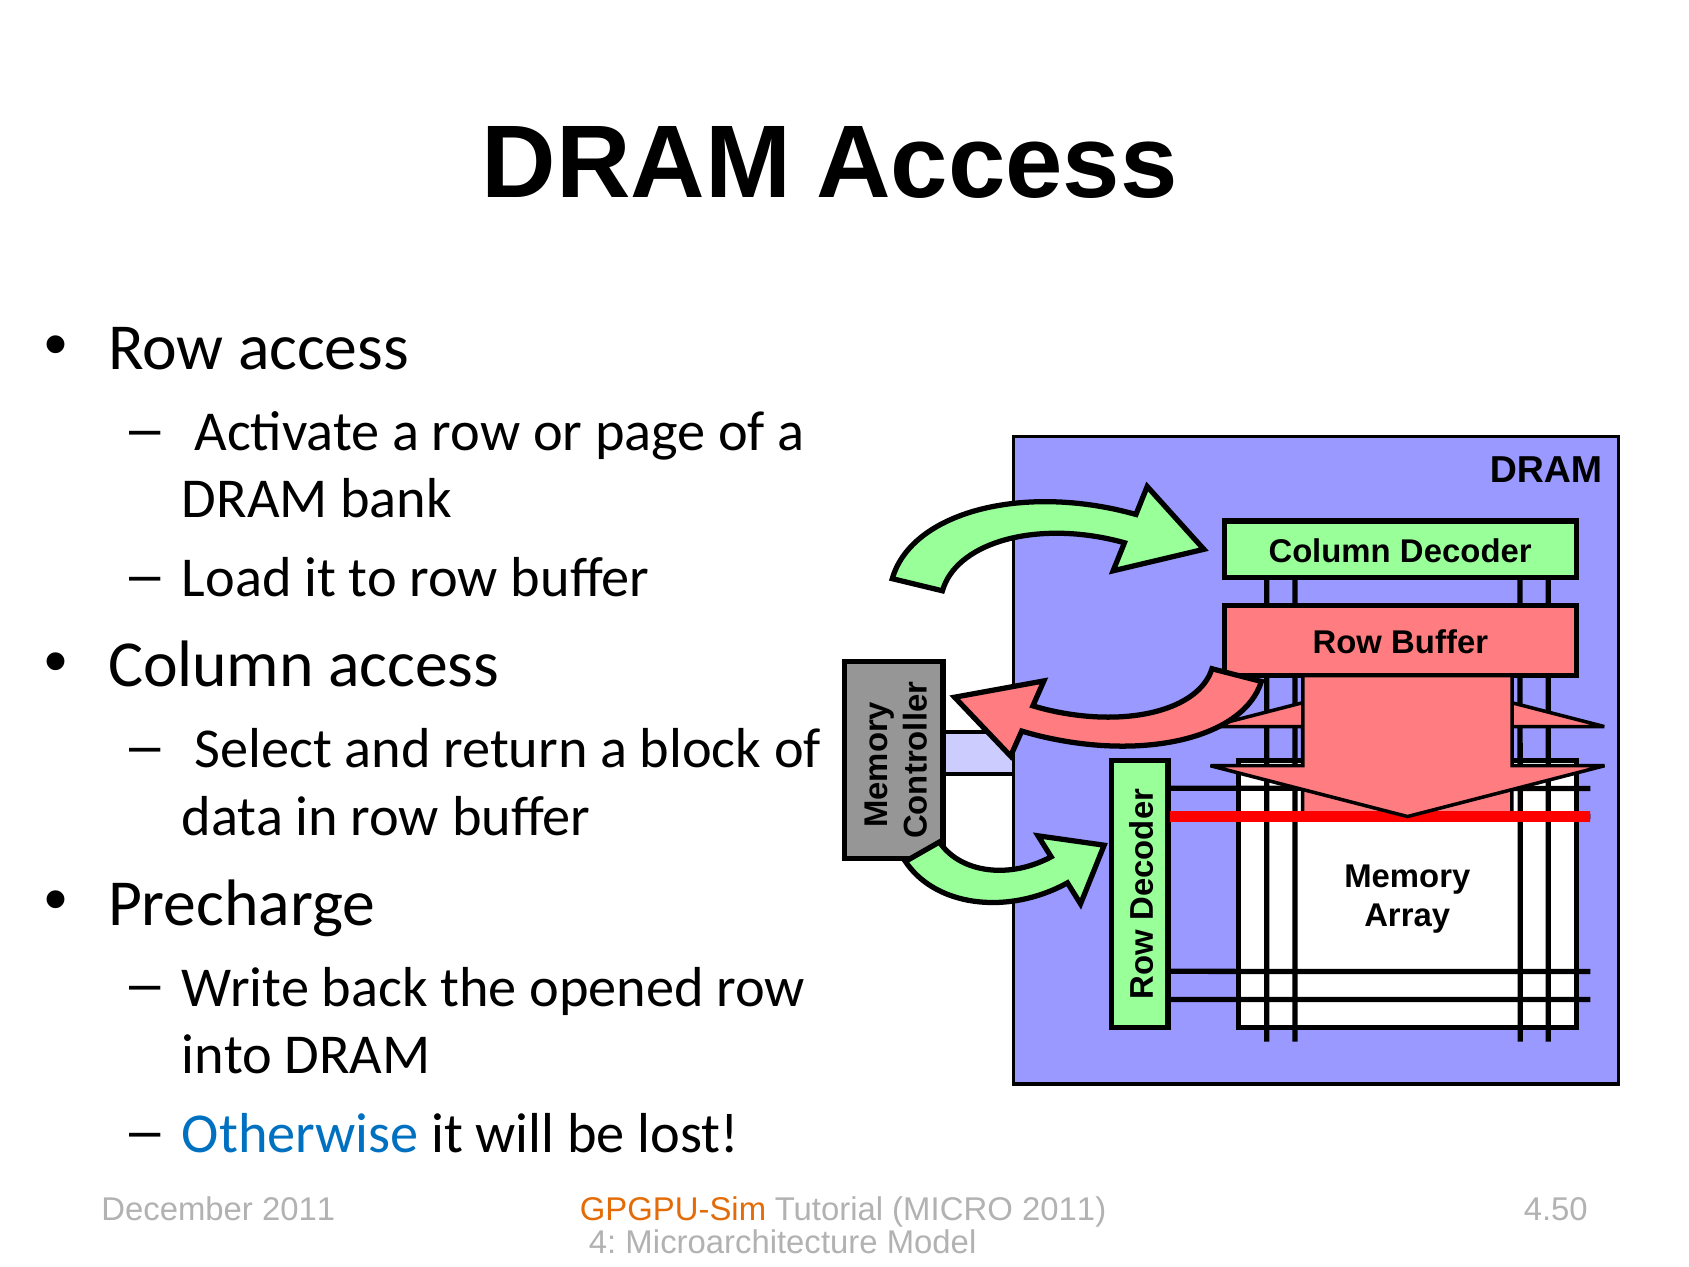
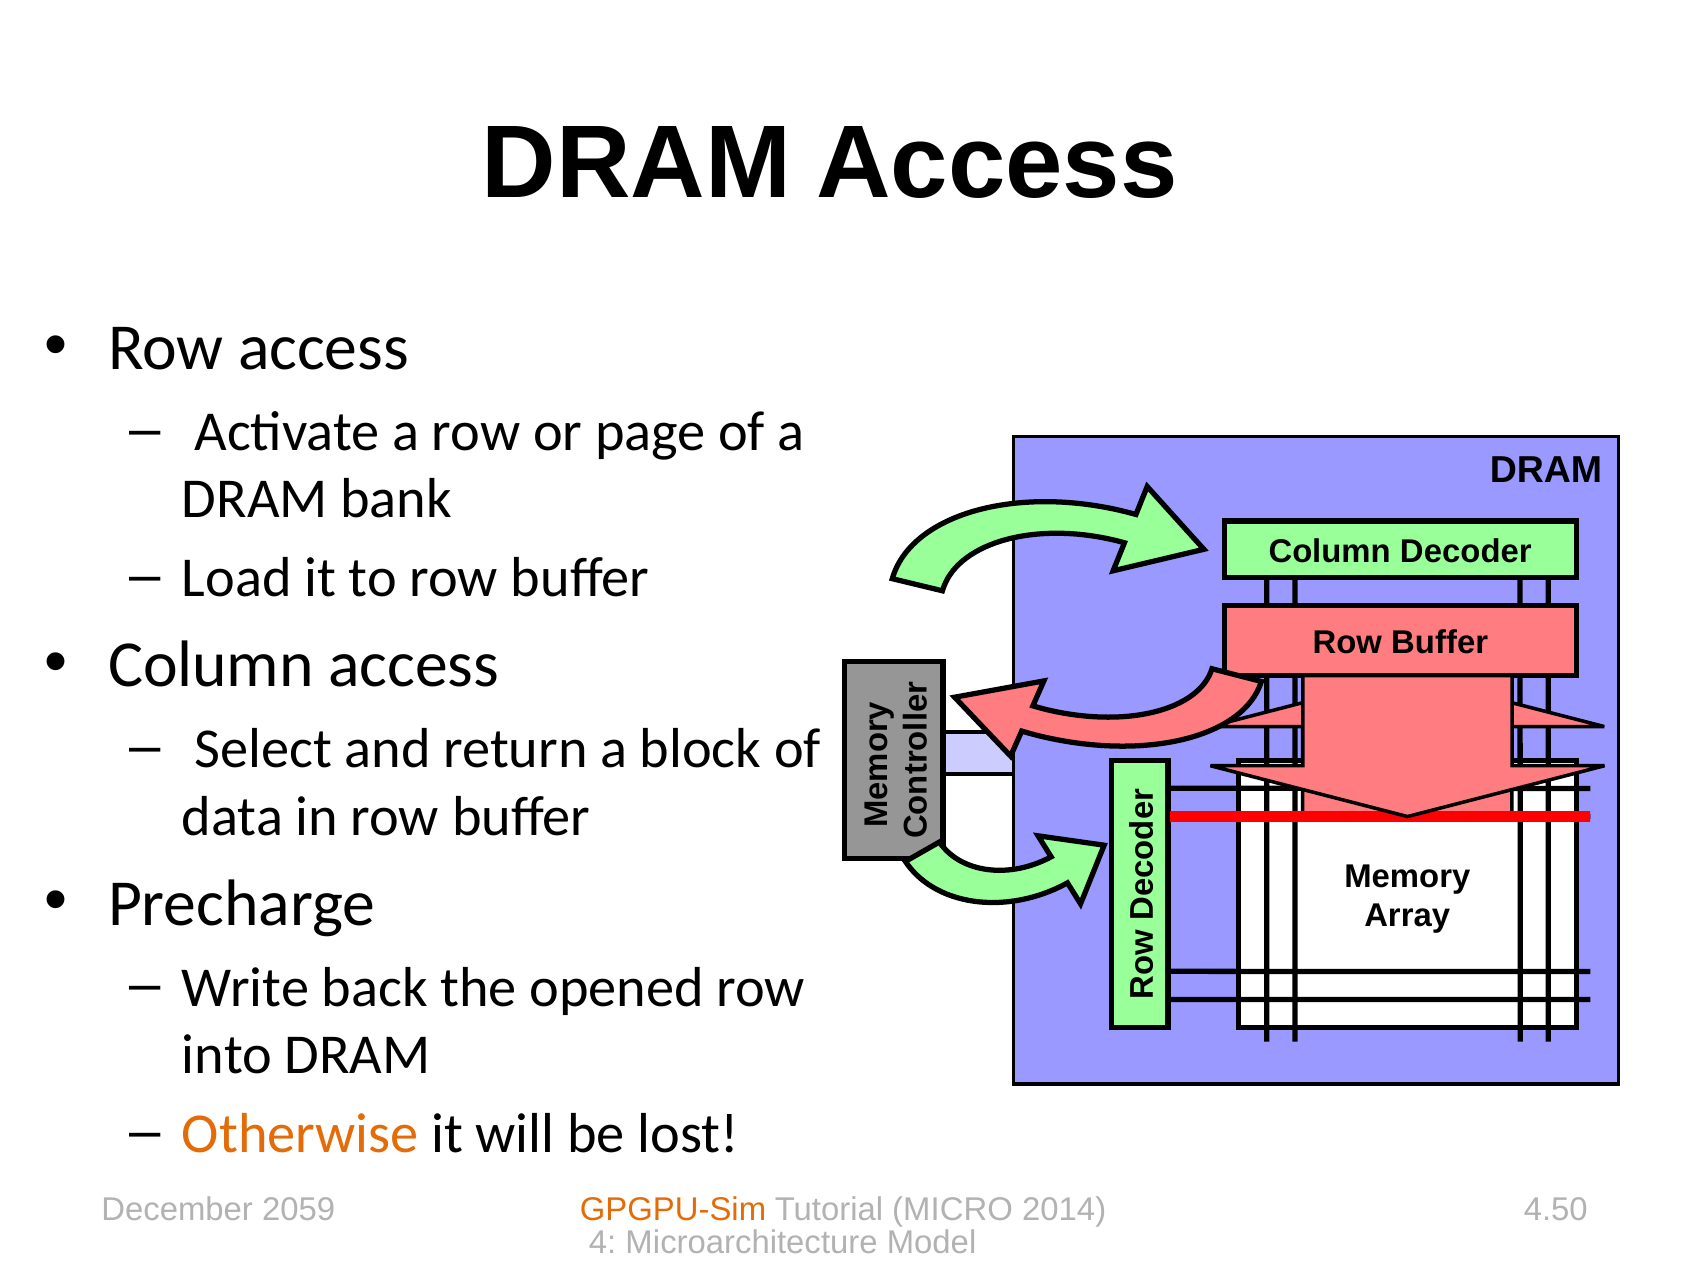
Otherwise colour: blue -> orange
December 2011: 2011 -> 2059
MICRO 2011: 2011 -> 2014
